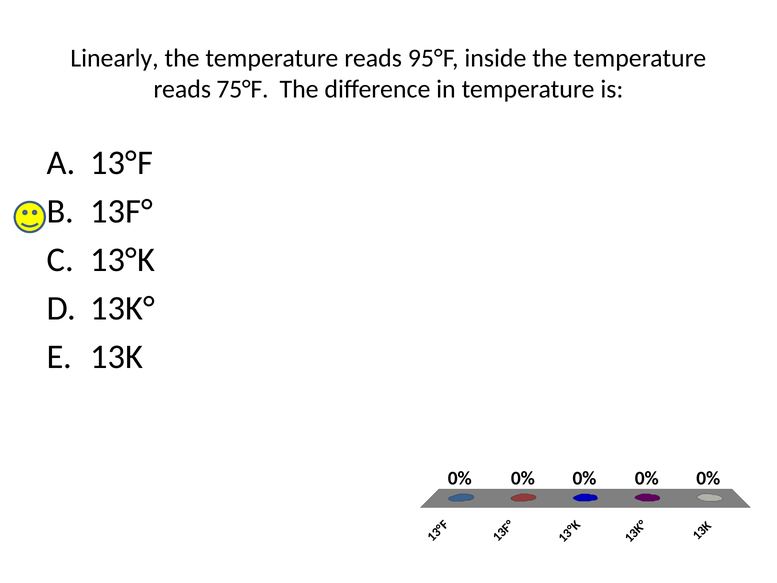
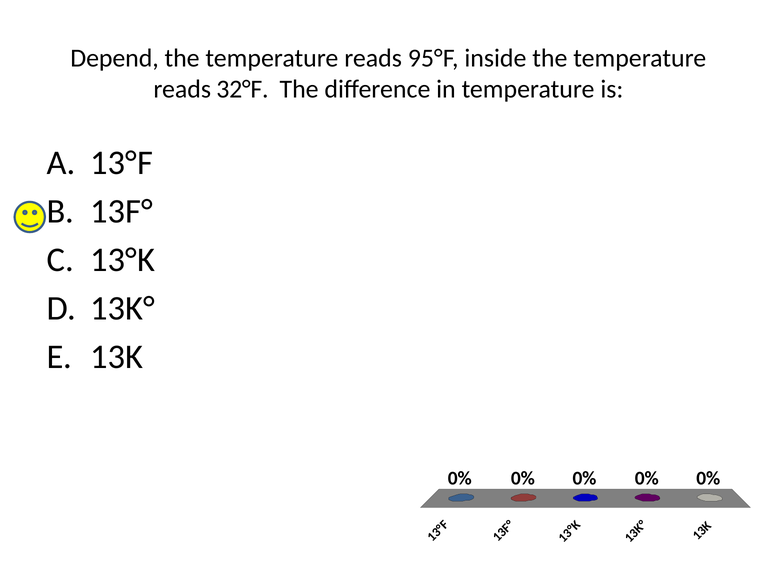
Linearly: Linearly -> Depend
75°F: 75°F -> 32°F
